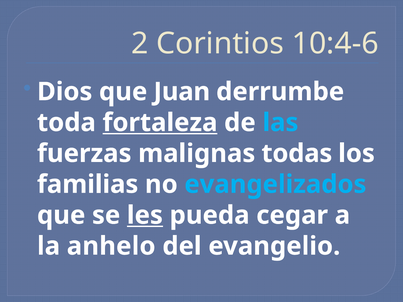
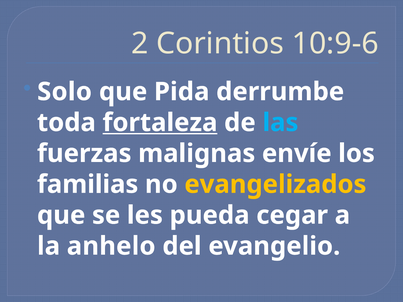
10:4-6: 10:4-6 -> 10:9-6
Dios: Dios -> Solo
Juan: Juan -> Pida
todas: todas -> envíe
evangelizados colour: light blue -> yellow
les underline: present -> none
